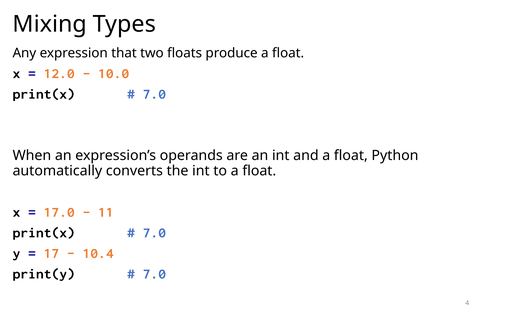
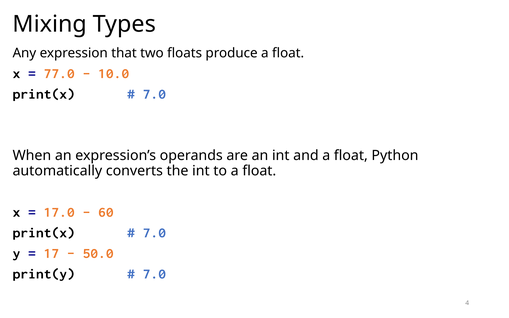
12.0: 12.0 -> 77.0
11: 11 -> 60
10.4: 10.4 -> 50.0
